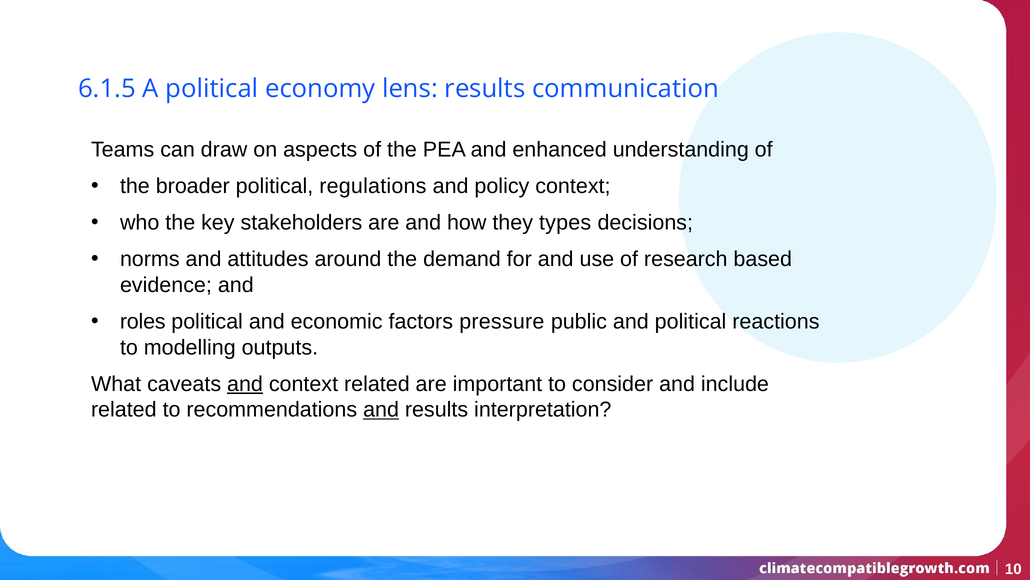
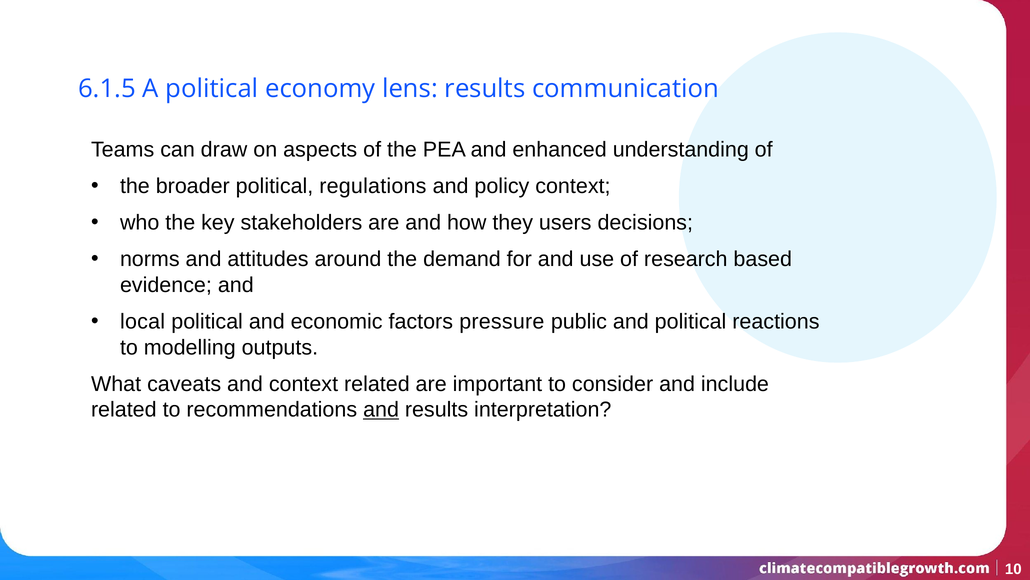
types: types -> users
roles: roles -> local
and at (245, 384) underline: present -> none
